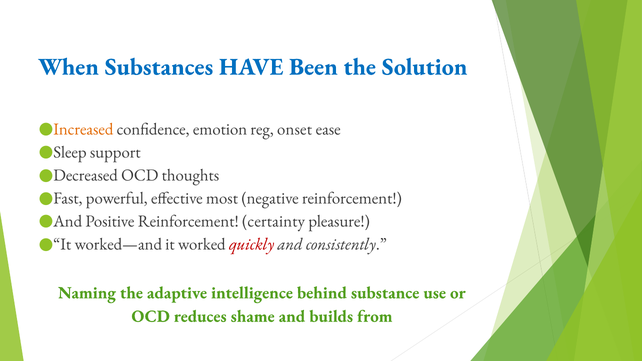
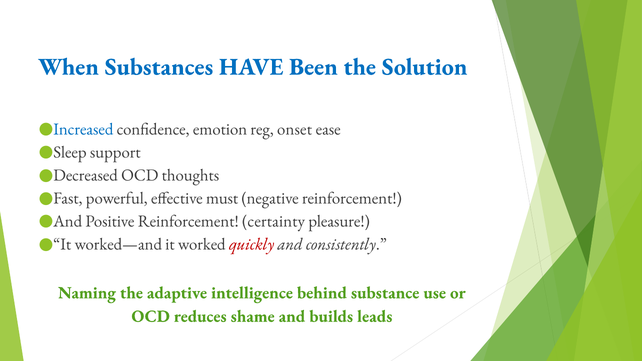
Increased colour: orange -> blue
most: most -> must
from: from -> leads
